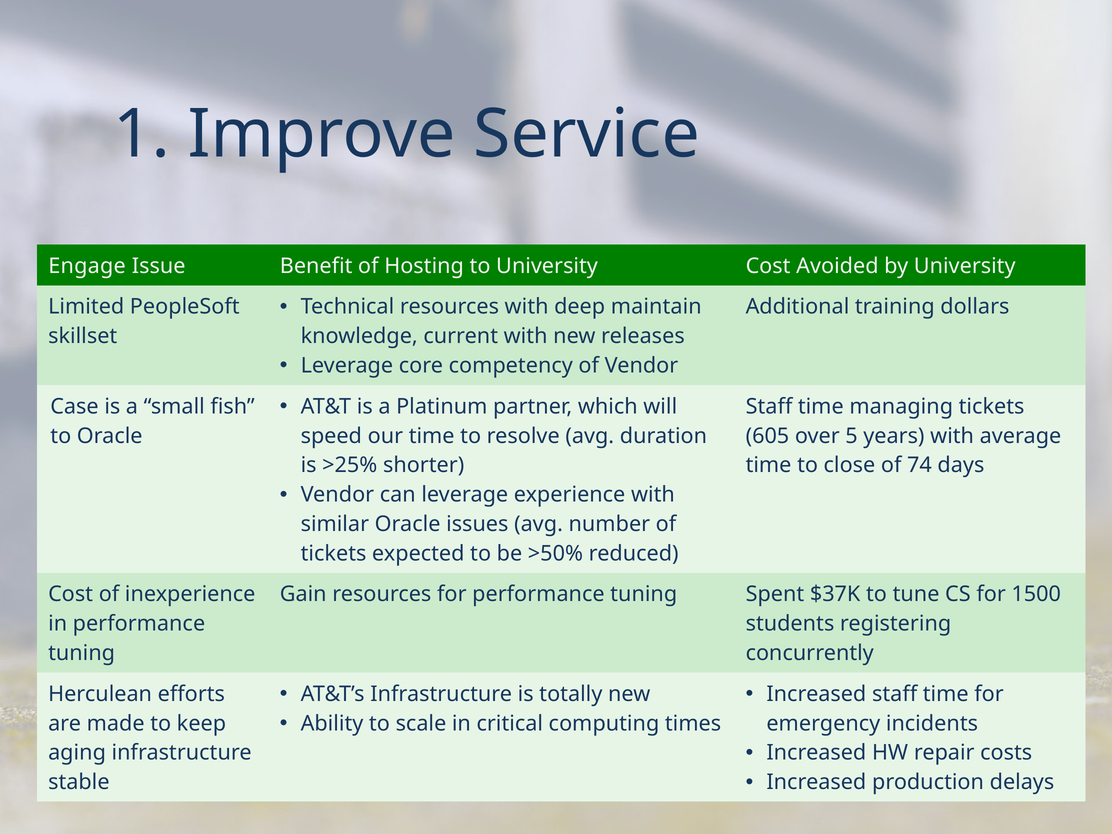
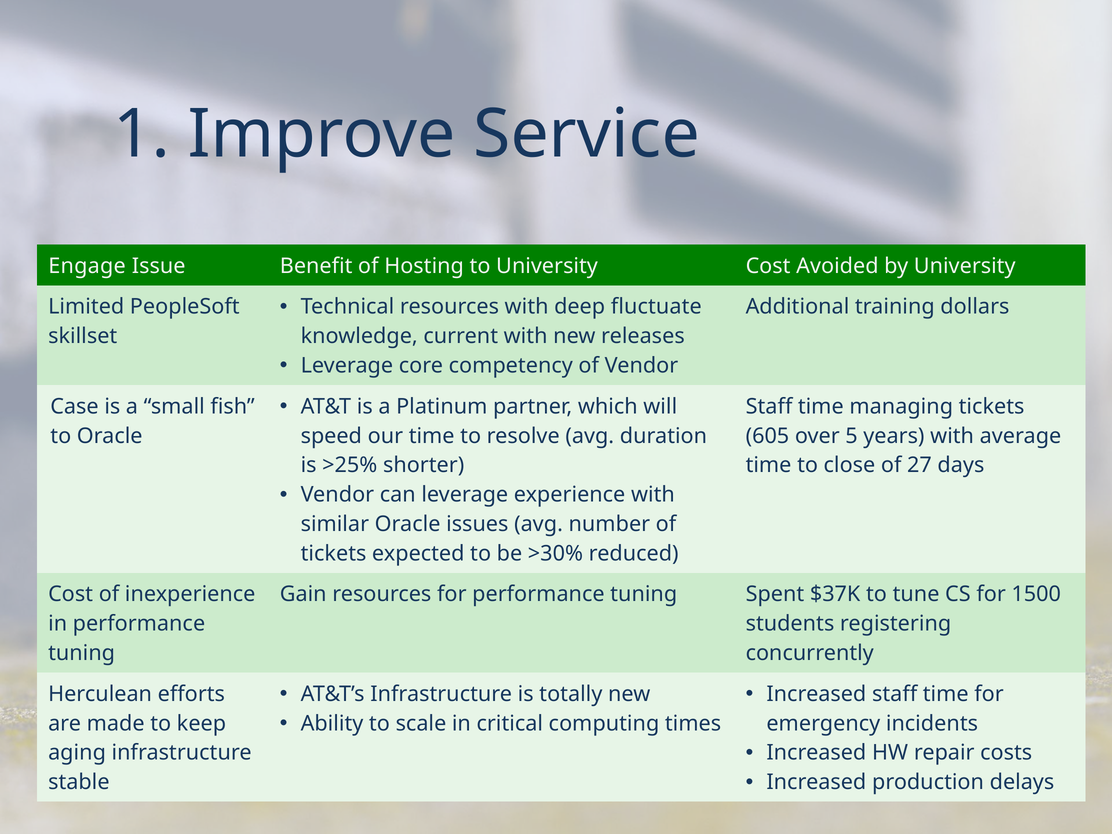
maintain: maintain -> fluctuate
74: 74 -> 27
>50%: >50% -> >30%
